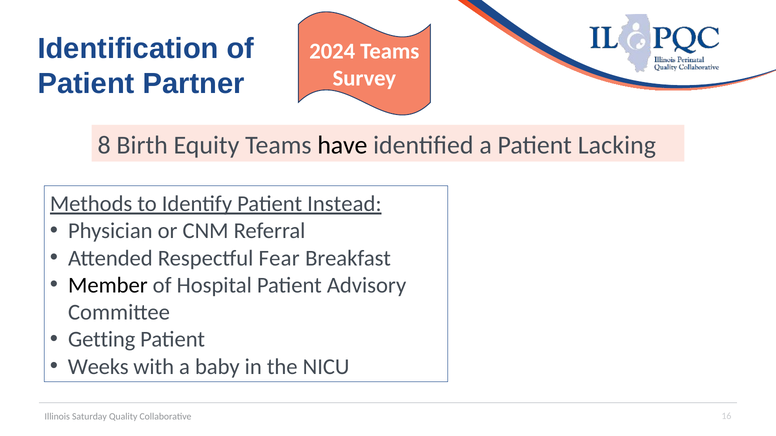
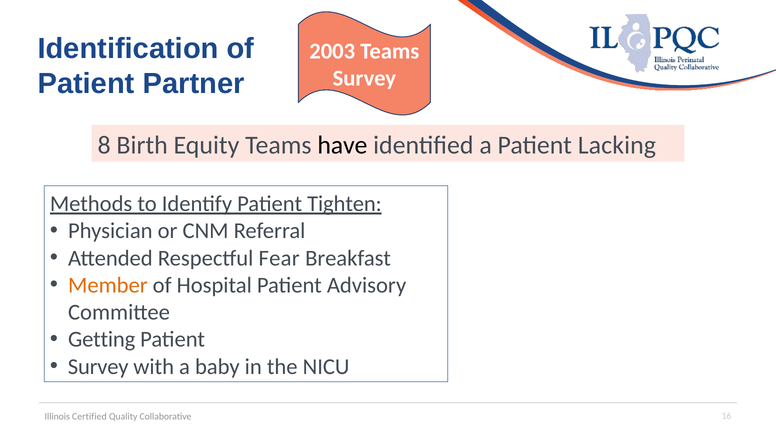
2024: 2024 -> 2003
Instead: Instead -> Tighten
Member colour: black -> orange
Weeks at (98, 367): Weeks -> Survey
Saturday: Saturday -> Certified
